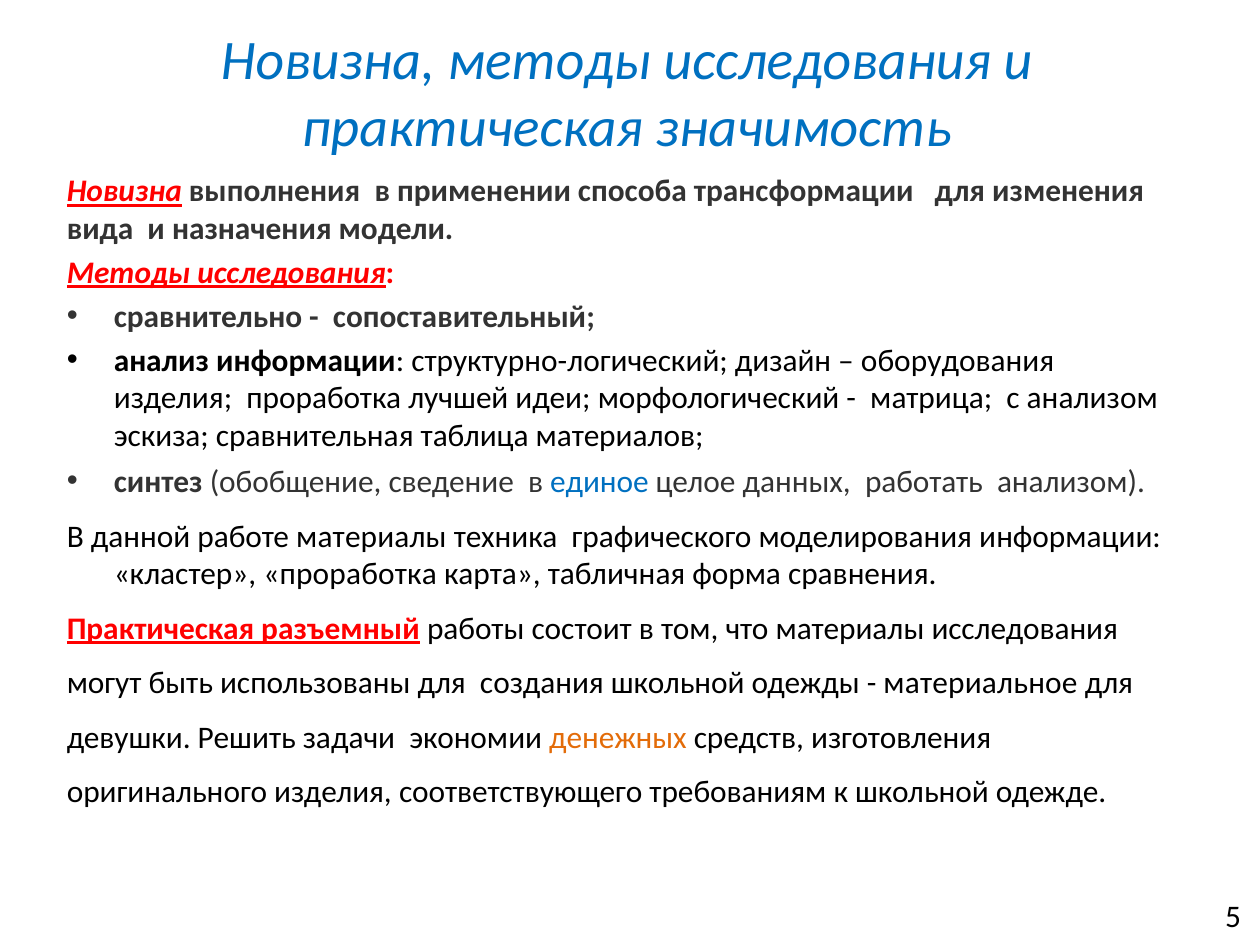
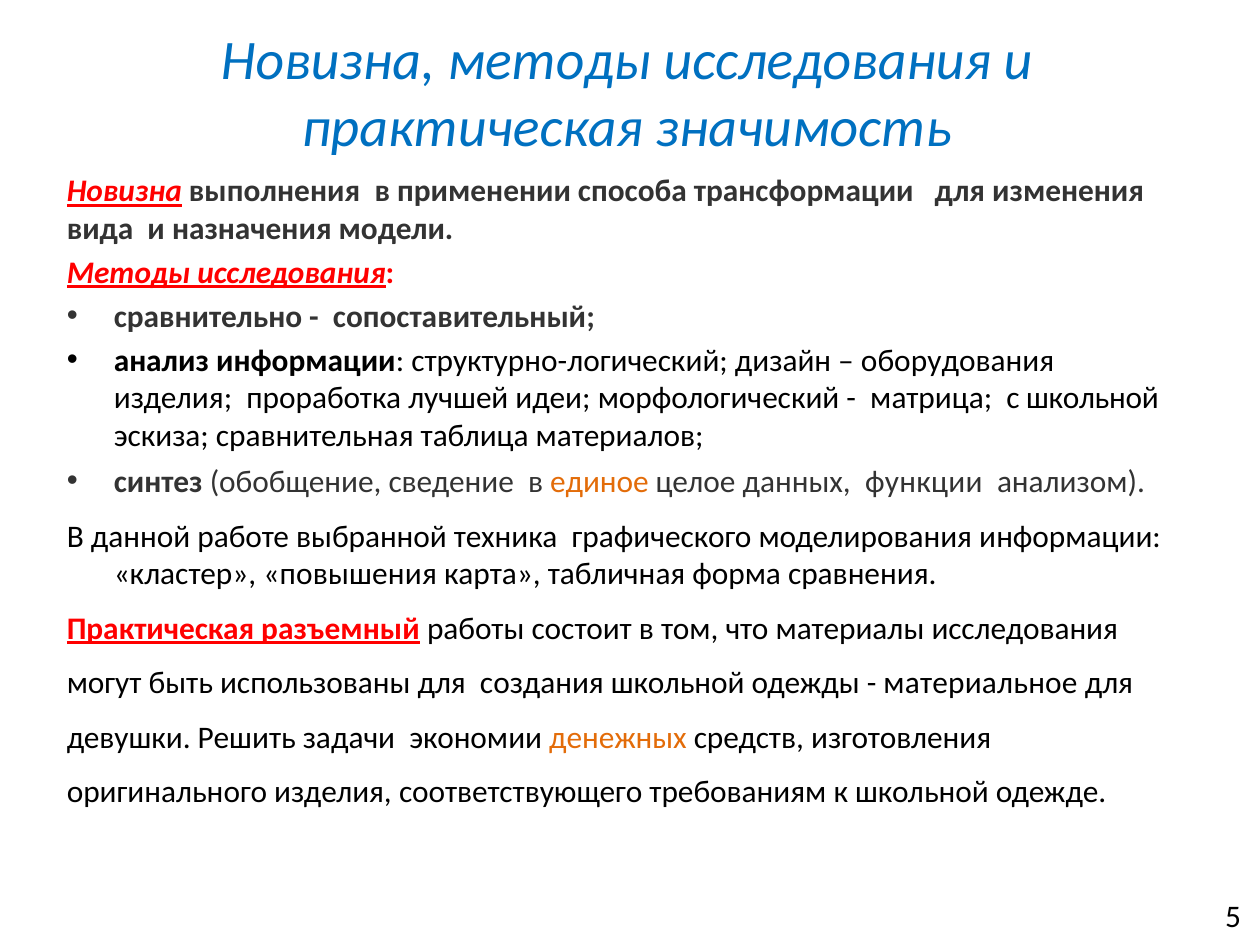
с анализом: анализом -> школьной
единое colour: blue -> orange
работать: работать -> функции
работе материалы: материалы -> выбранной
кластер проработка: проработка -> повышения
